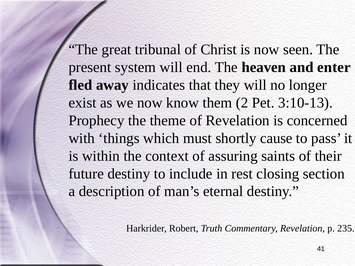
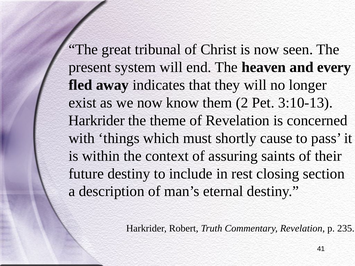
enter: enter -> every
Prophecy at (96, 121): Prophecy -> Harkrider
